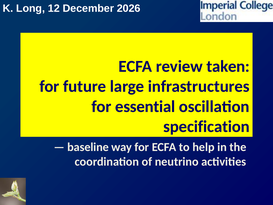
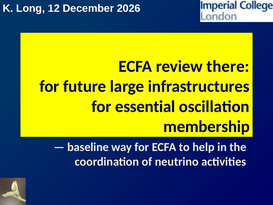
taken: taken -> there
specification: specification -> membership
